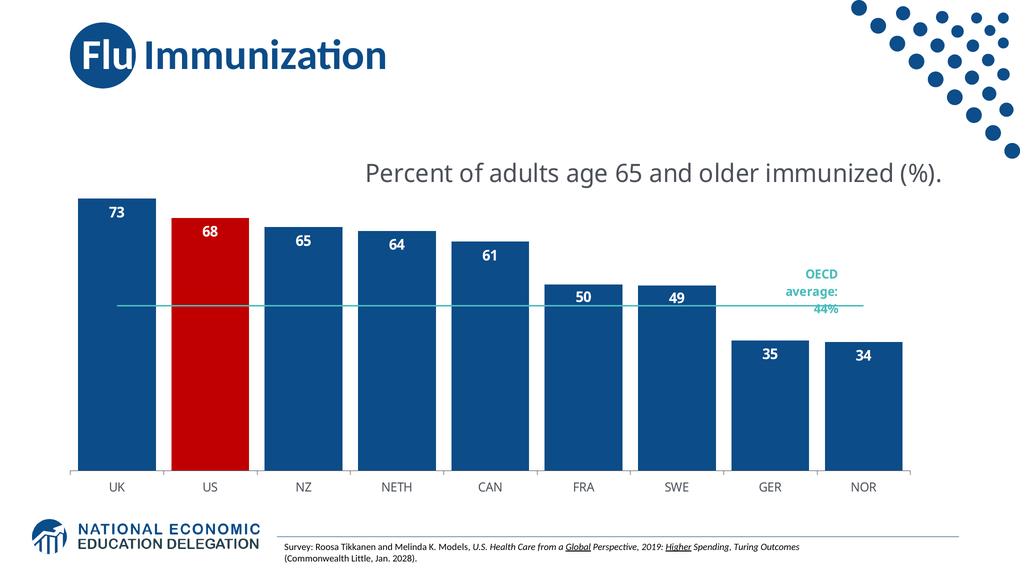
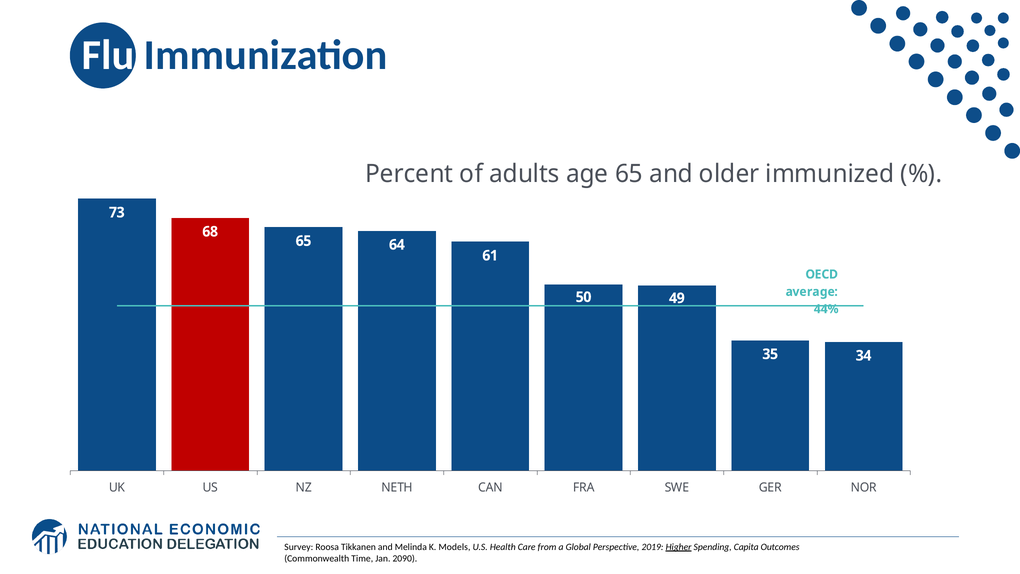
Global underline: present -> none
Turing: Turing -> Capita
Little: Little -> Time
2028: 2028 -> 2090
